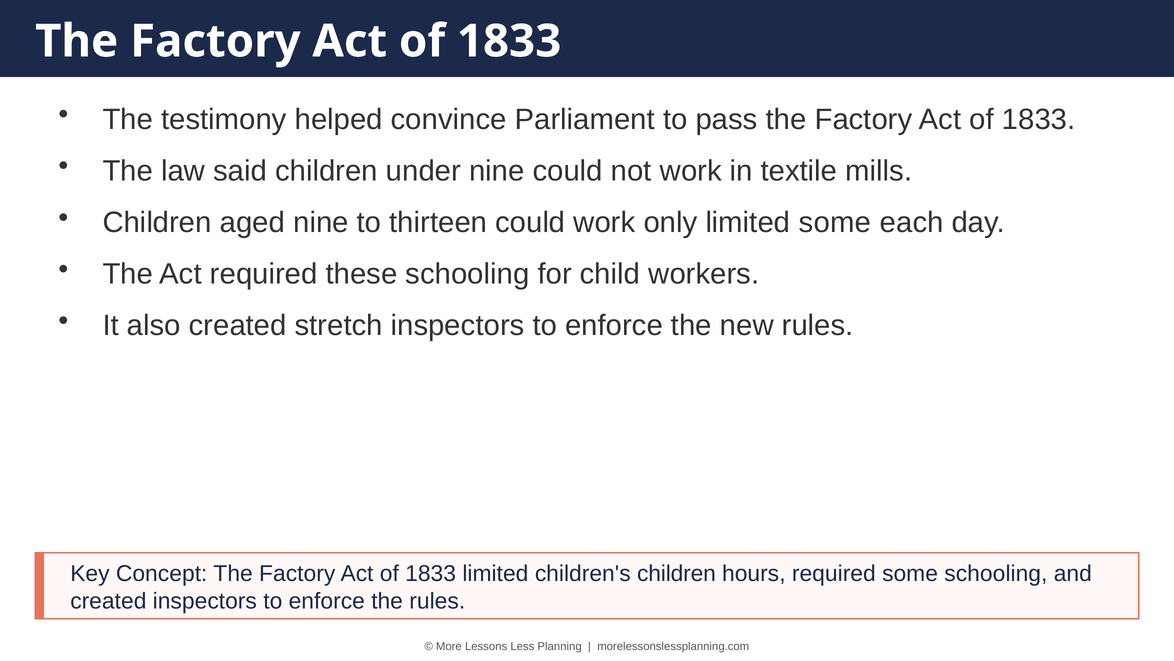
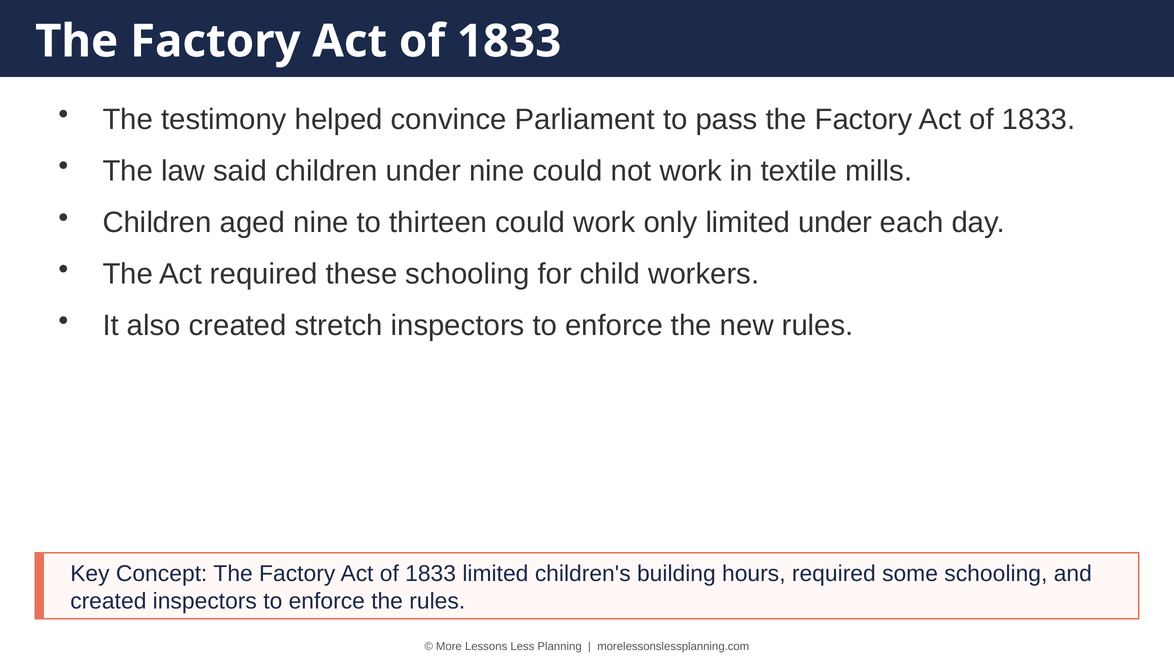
limited some: some -> under
children's children: children -> building
